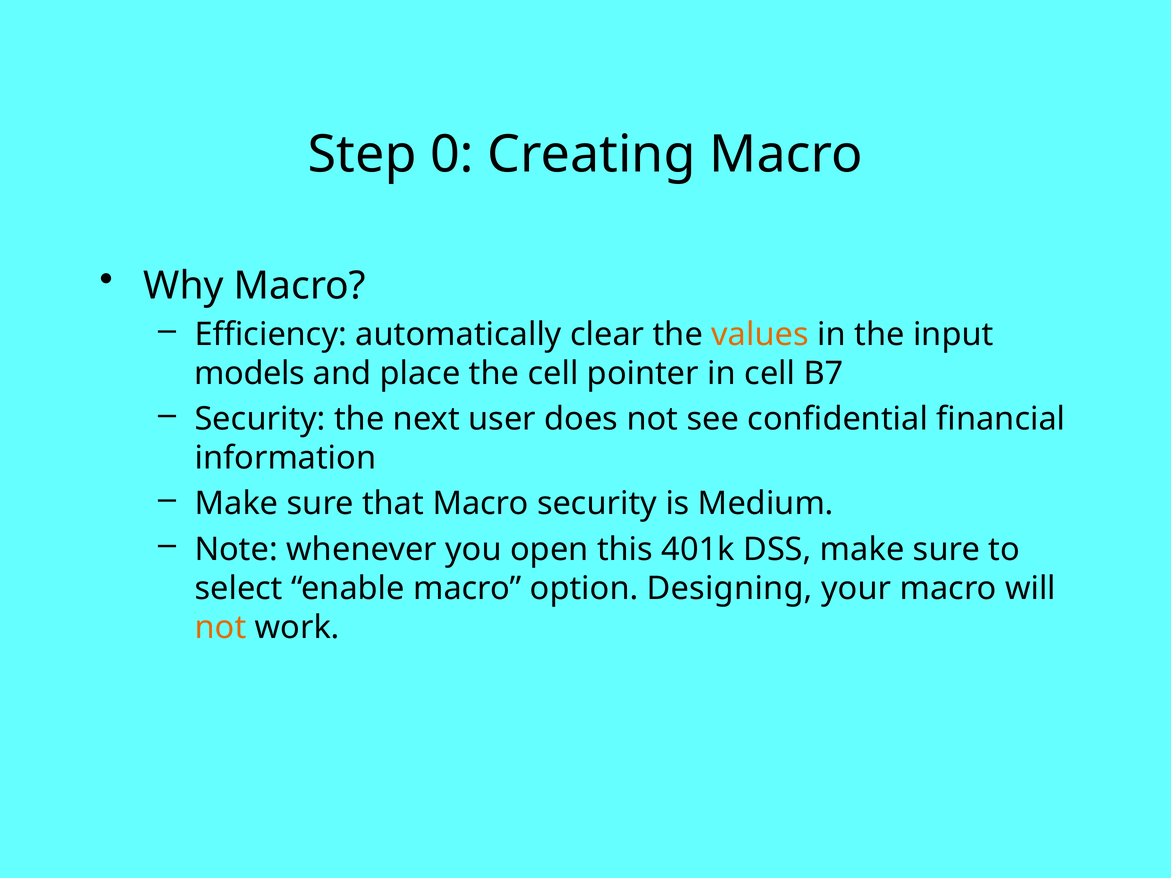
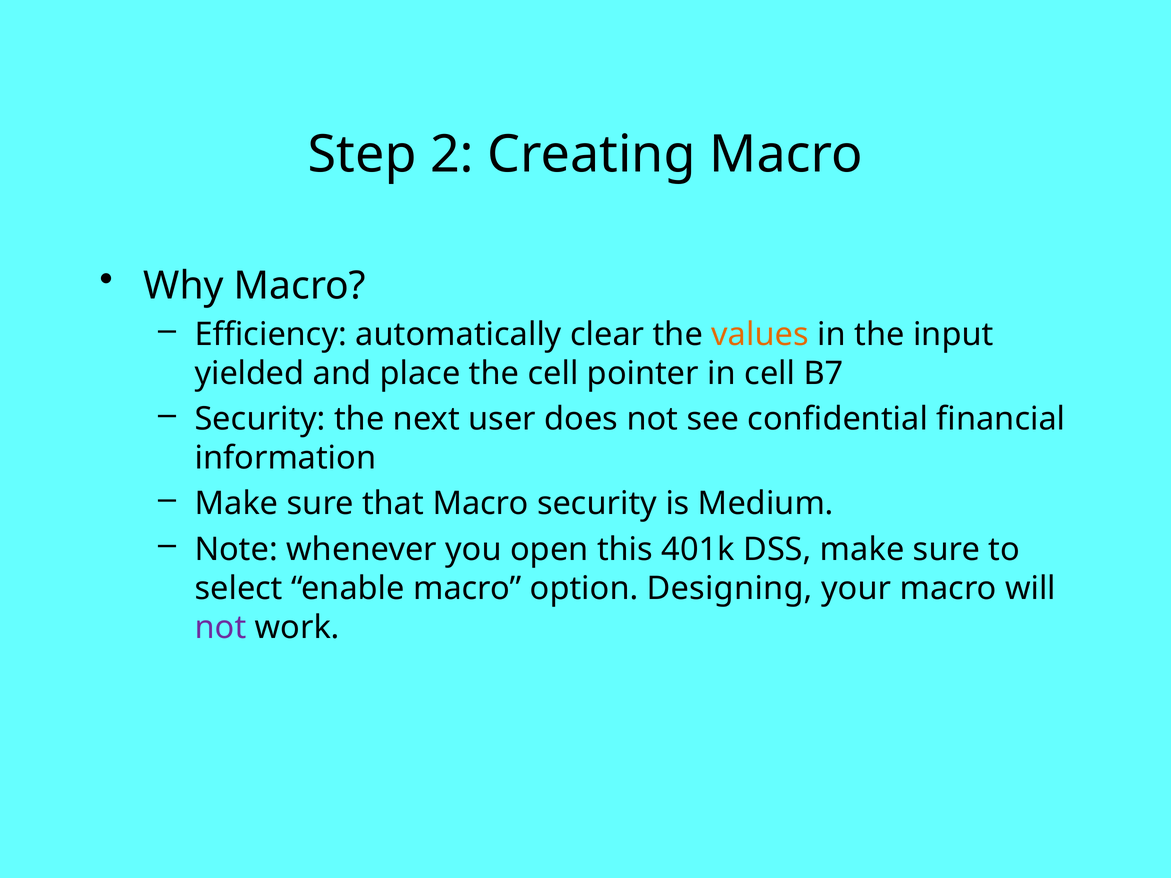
0: 0 -> 2
models: models -> yielded
not at (220, 628) colour: orange -> purple
